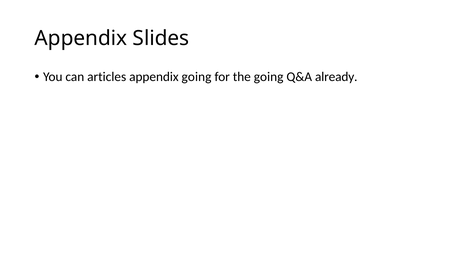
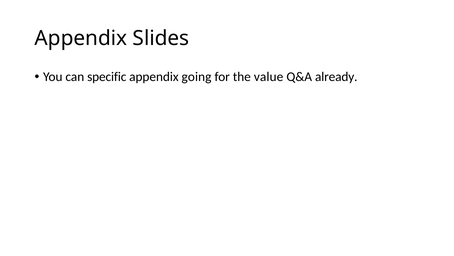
articles: articles -> specific
the going: going -> value
